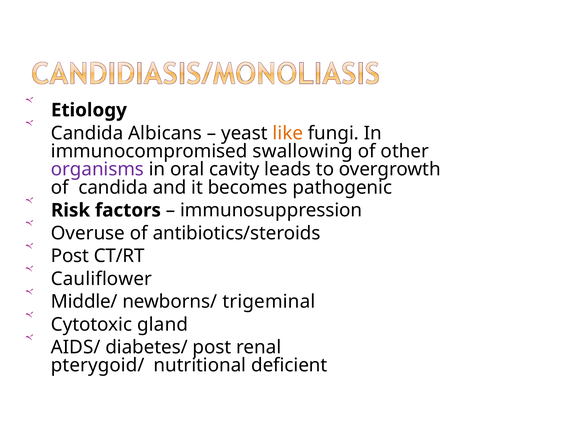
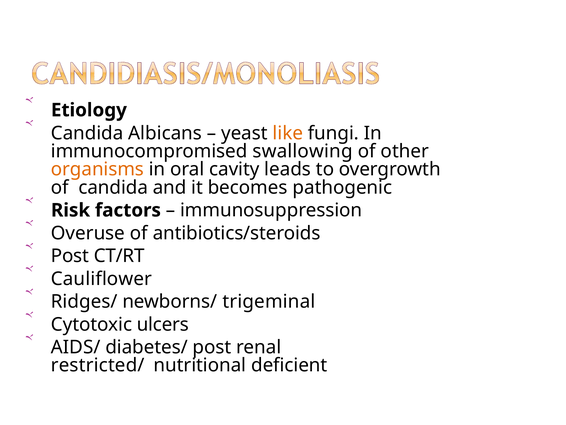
organisms colour: purple -> orange
Middle/: Middle/ -> Ridges/
gland: gland -> ulcers
pterygoid/: pterygoid/ -> restricted/
